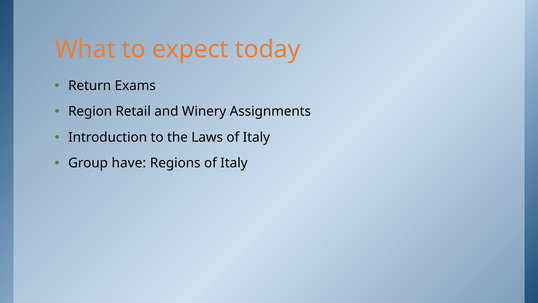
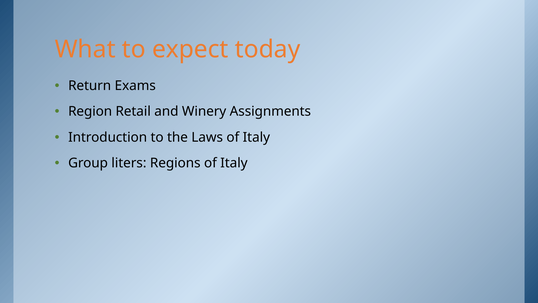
have: have -> liters
